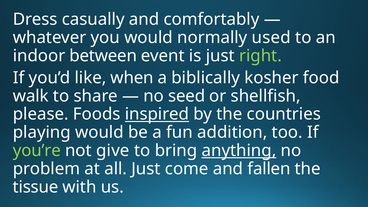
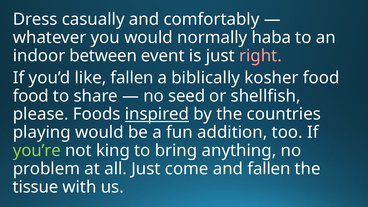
used: used -> haba
right colour: light green -> pink
like when: when -> fallen
walk at (31, 96): walk -> food
give: give -> king
anything underline: present -> none
